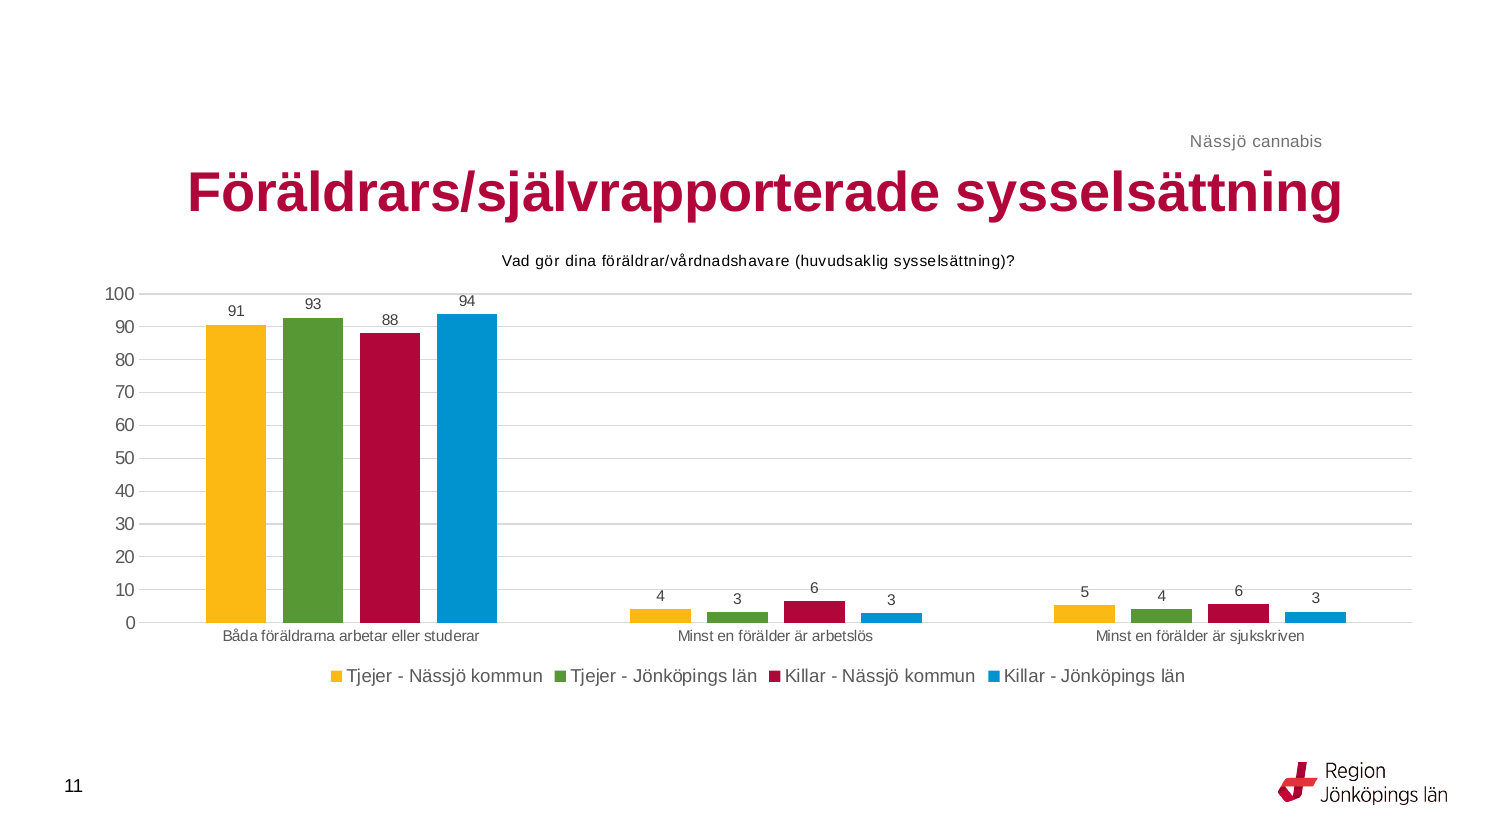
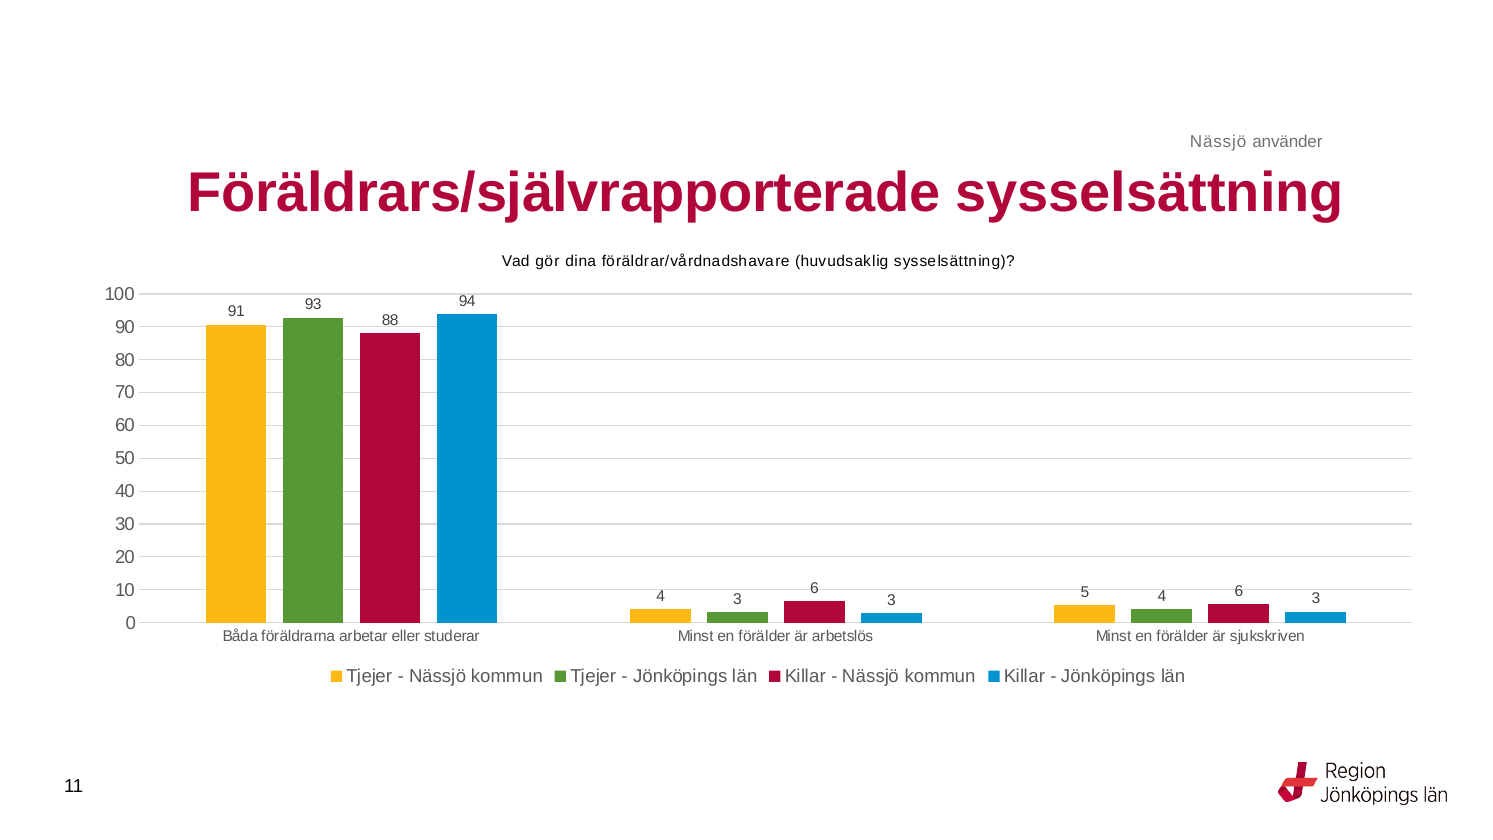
cannabis: cannabis -> använder
